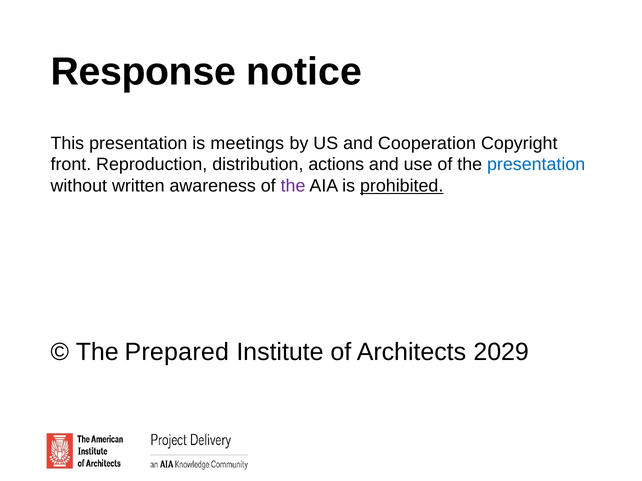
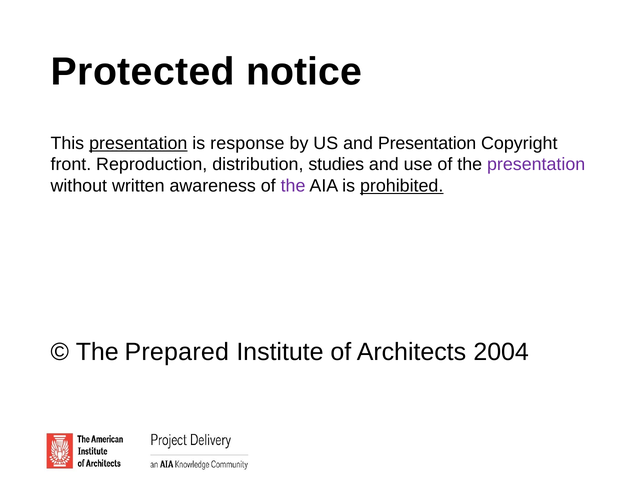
Response: Response -> Protected
presentation at (138, 143) underline: none -> present
meetings: meetings -> response
and Cooperation: Cooperation -> Presentation
actions: actions -> studies
presentation at (536, 165) colour: blue -> purple
2029: 2029 -> 2004
